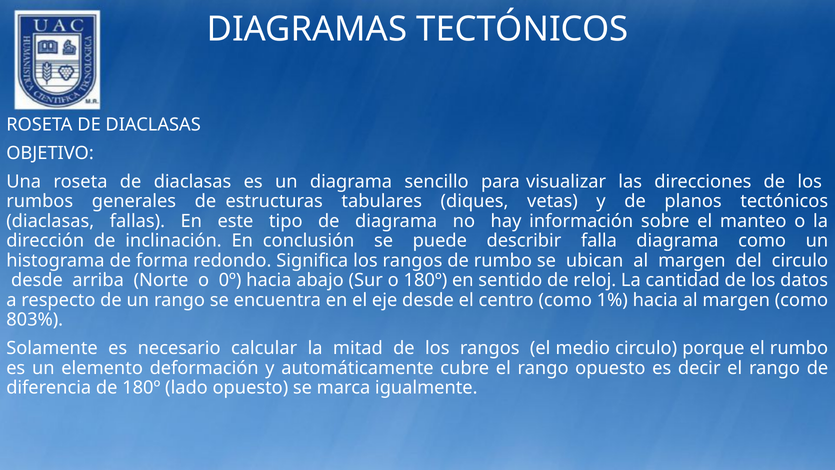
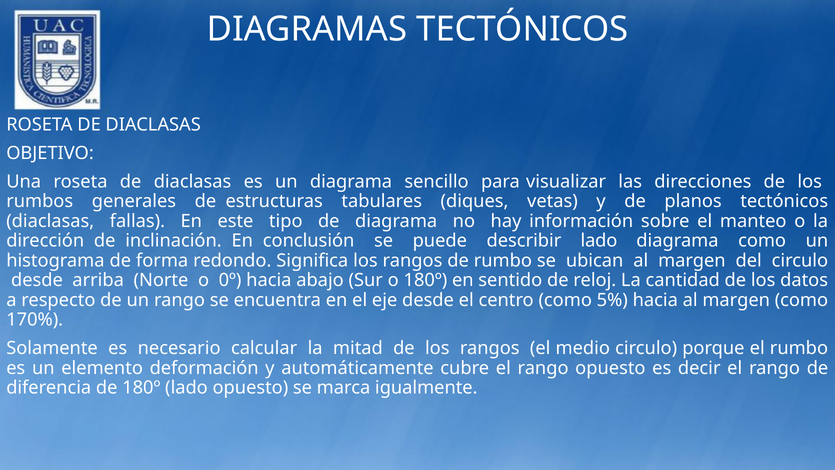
describir falla: falla -> lado
1%: 1% -> 5%
803%: 803% -> 170%
